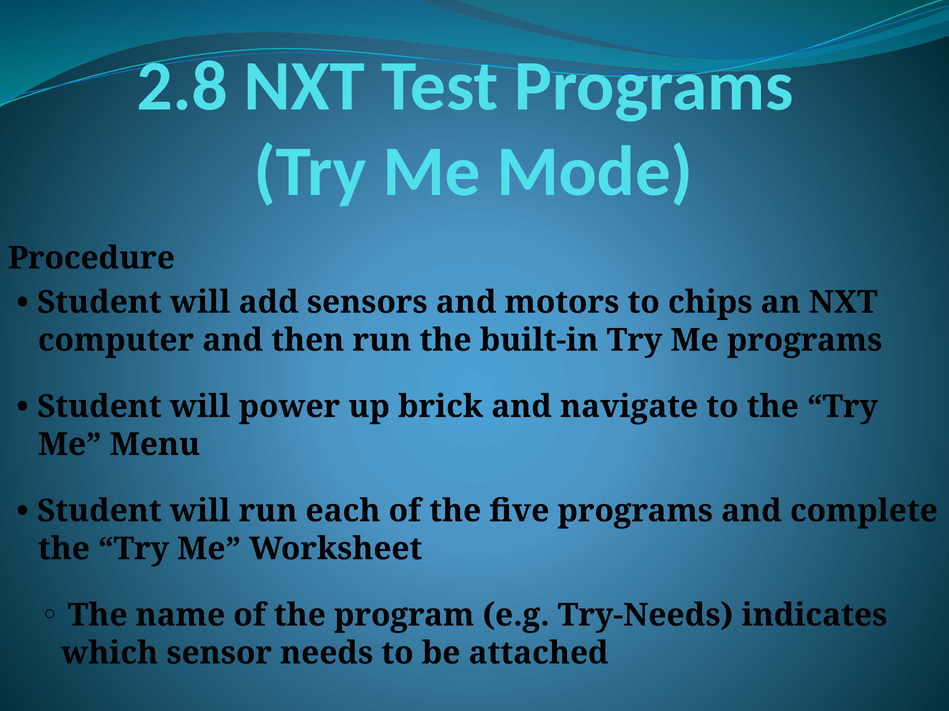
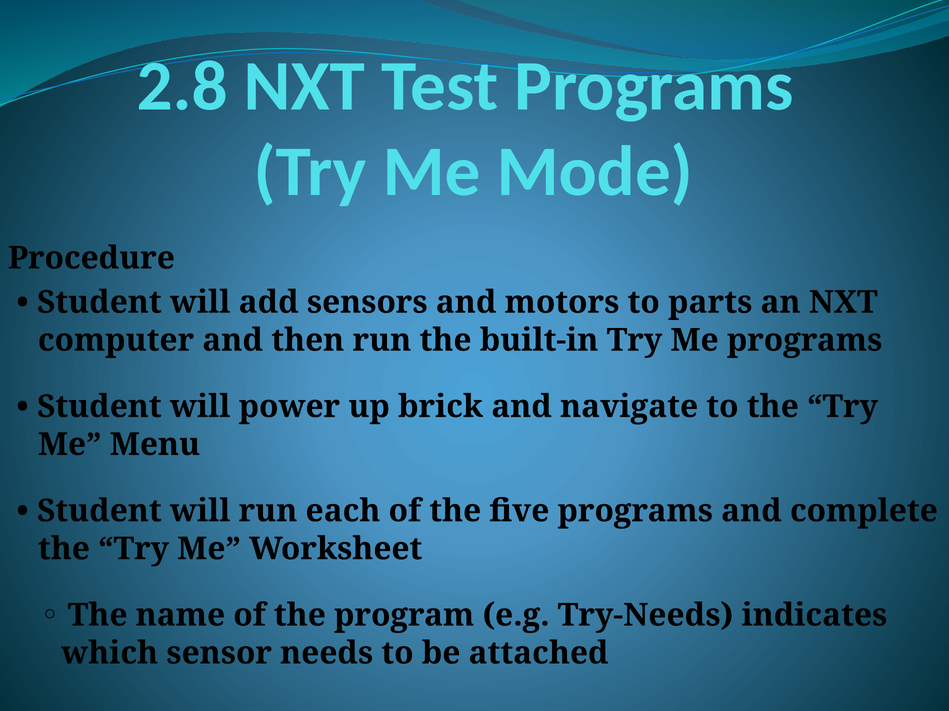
chips: chips -> parts
